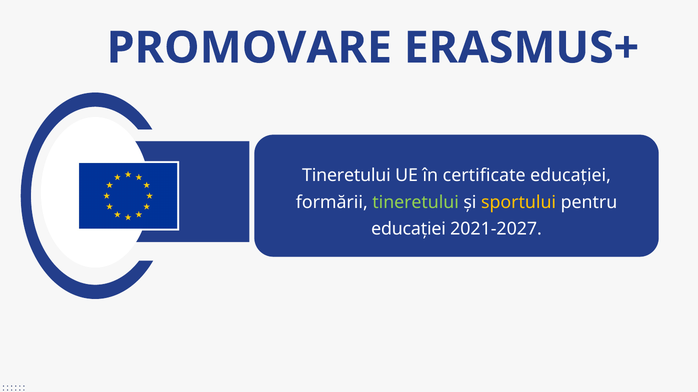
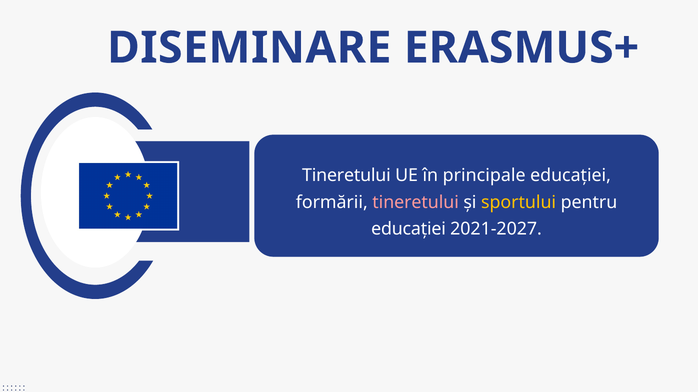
PROMOVARE: PROMOVARE -> DISEMINARE
certificate: certificate -> principale
tineretului at (416, 202) colour: light green -> pink
